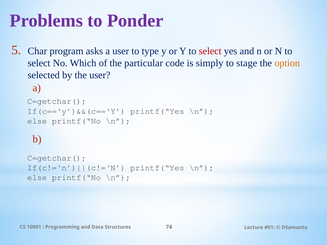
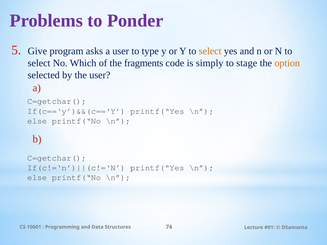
Char: Char -> Give
select at (210, 51) colour: red -> orange
particular: particular -> fragments
